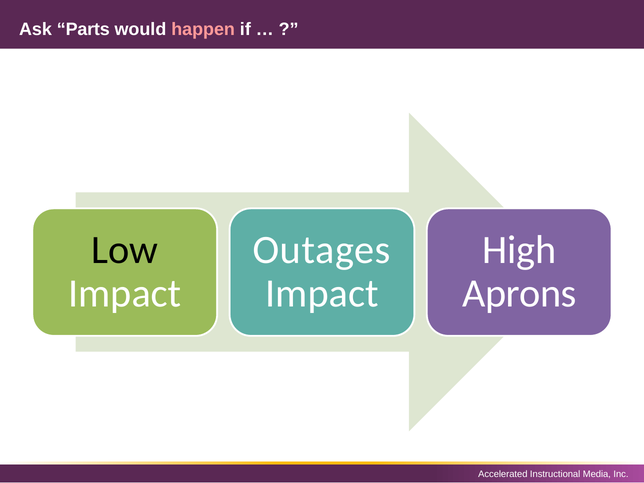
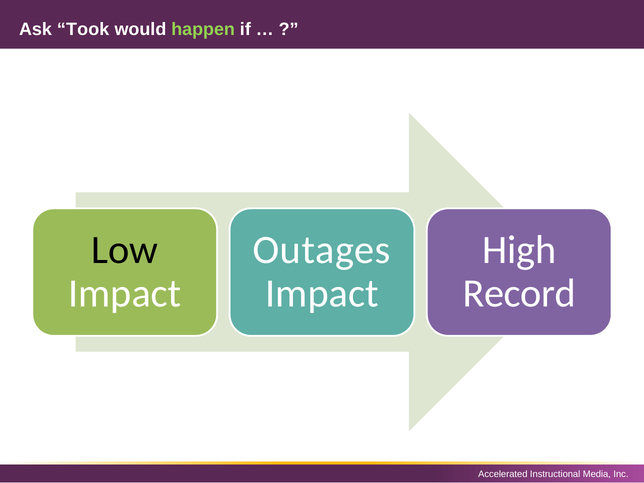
Parts: Parts -> Took
happen colour: pink -> light green
Aprons: Aprons -> Record
